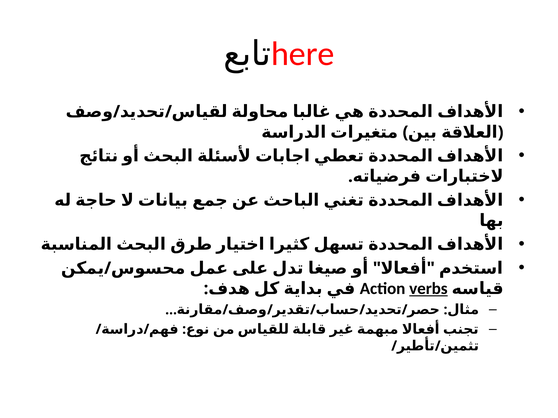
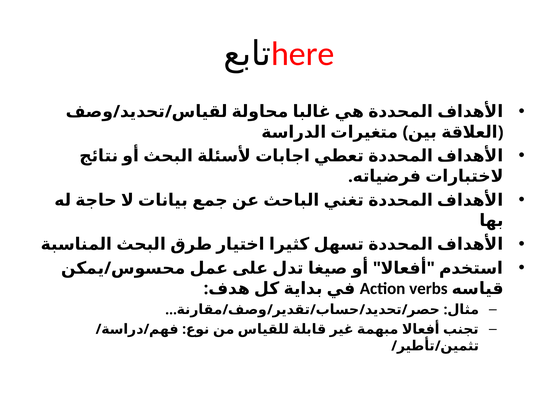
verbs underline: present -> none
